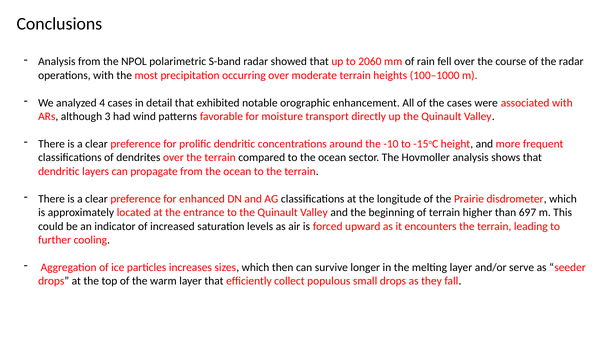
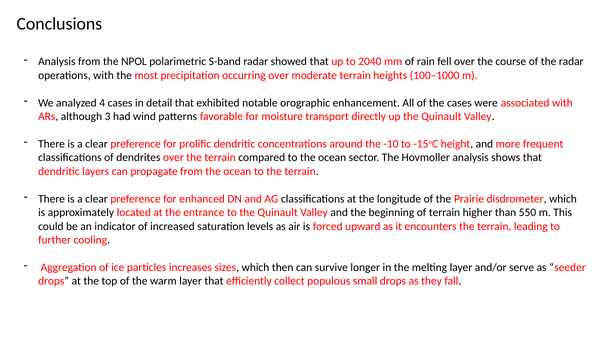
2060: 2060 -> 2040
697: 697 -> 550
